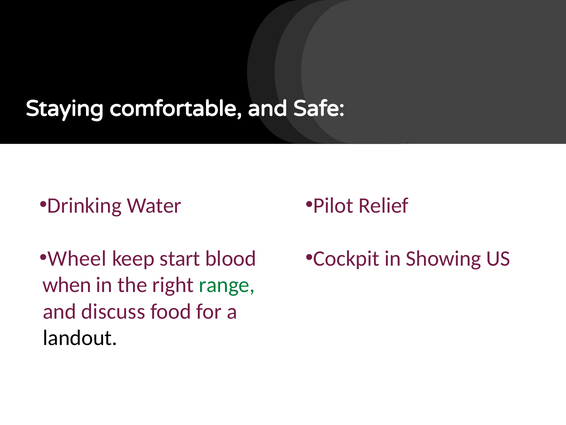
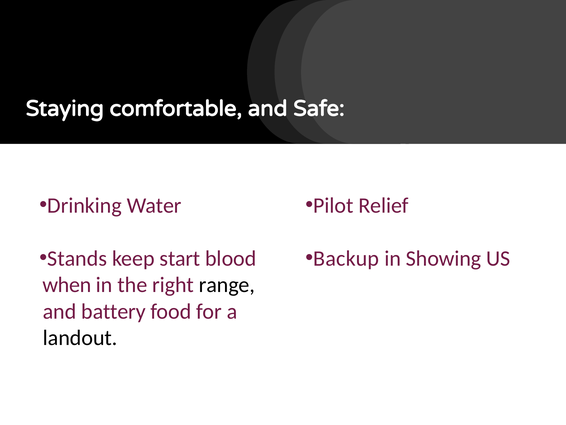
Wheel: Wheel -> Stands
Cockpit: Cockpit -> Backup
range colour: green -> black
discuss: discuss -> battery
